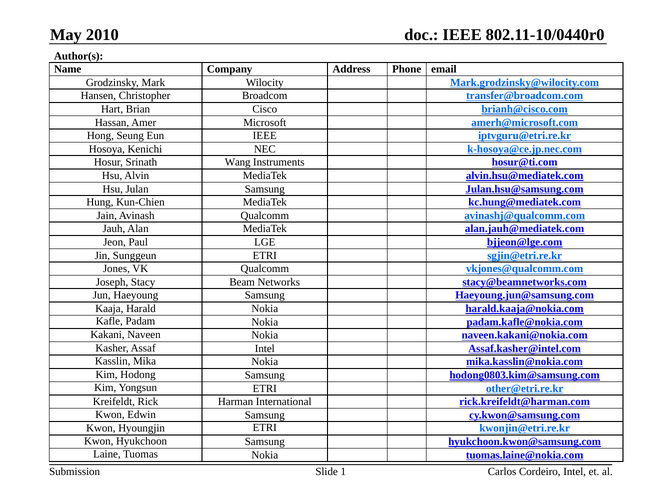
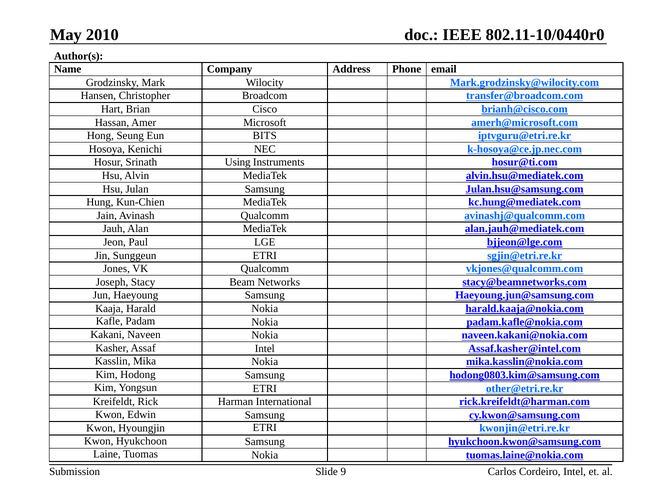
Eun IEEE: IEEE -> BITS
Wang: Wang -> Using
1: 1 -> 9
